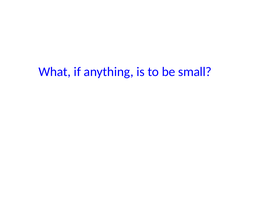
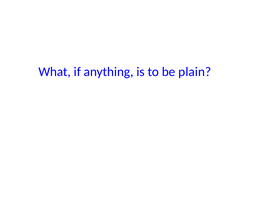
small: small -> plain
